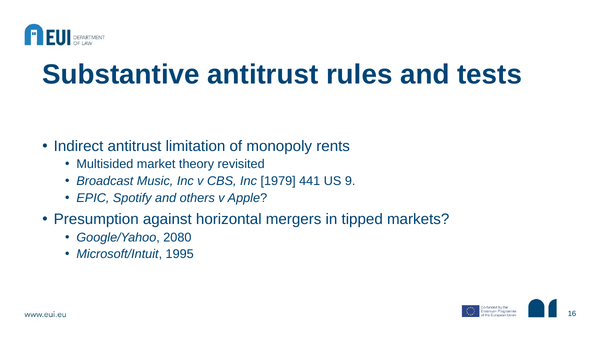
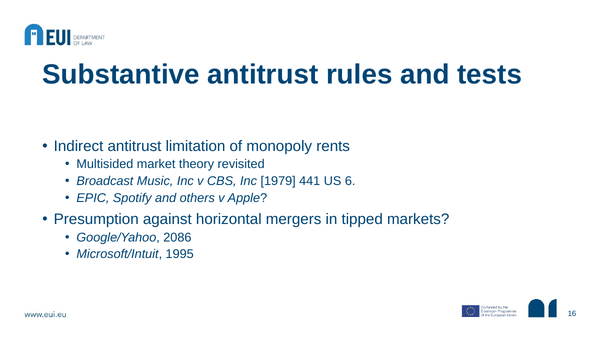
9: 9 -> 6
2080: 2080 -> 2086
